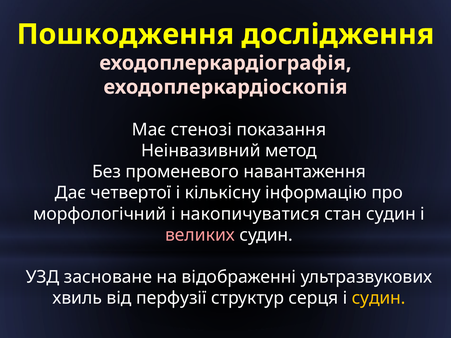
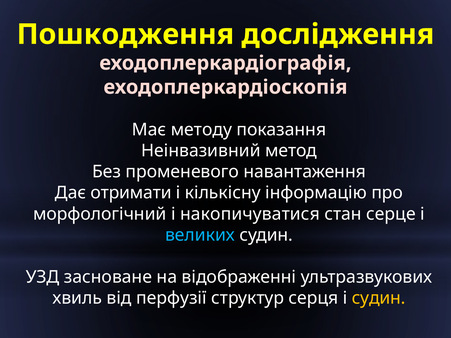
стенозі: стенозі -> методу
четвертої: четвертої -> отримати
стан судин: судин -> серце
великих colour: pink -> light blue
